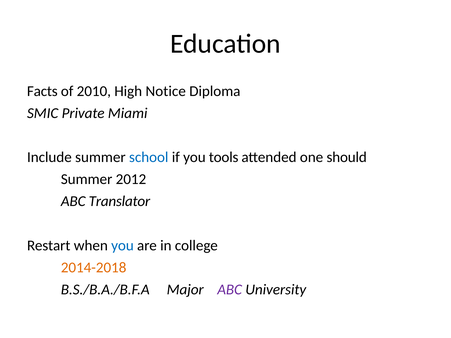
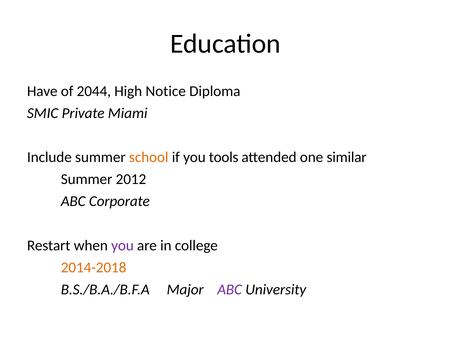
Facts: Facts -> Have
2010: 2010 -> 2044
school colour: blue -> orange
should: should -> similar
Translator: Translator -> Corporate
you at (122, 246) colour: blue -> purple
